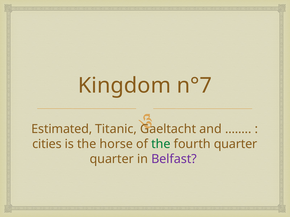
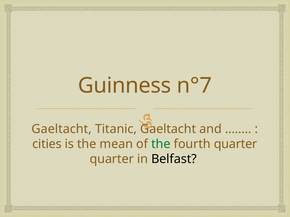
Kingdom: Kingdom -> Guinness
Estimated at (62, 129): Estimated -> Gaeltacht
horse: horse -> mean
Belfast colour: purple -> black
